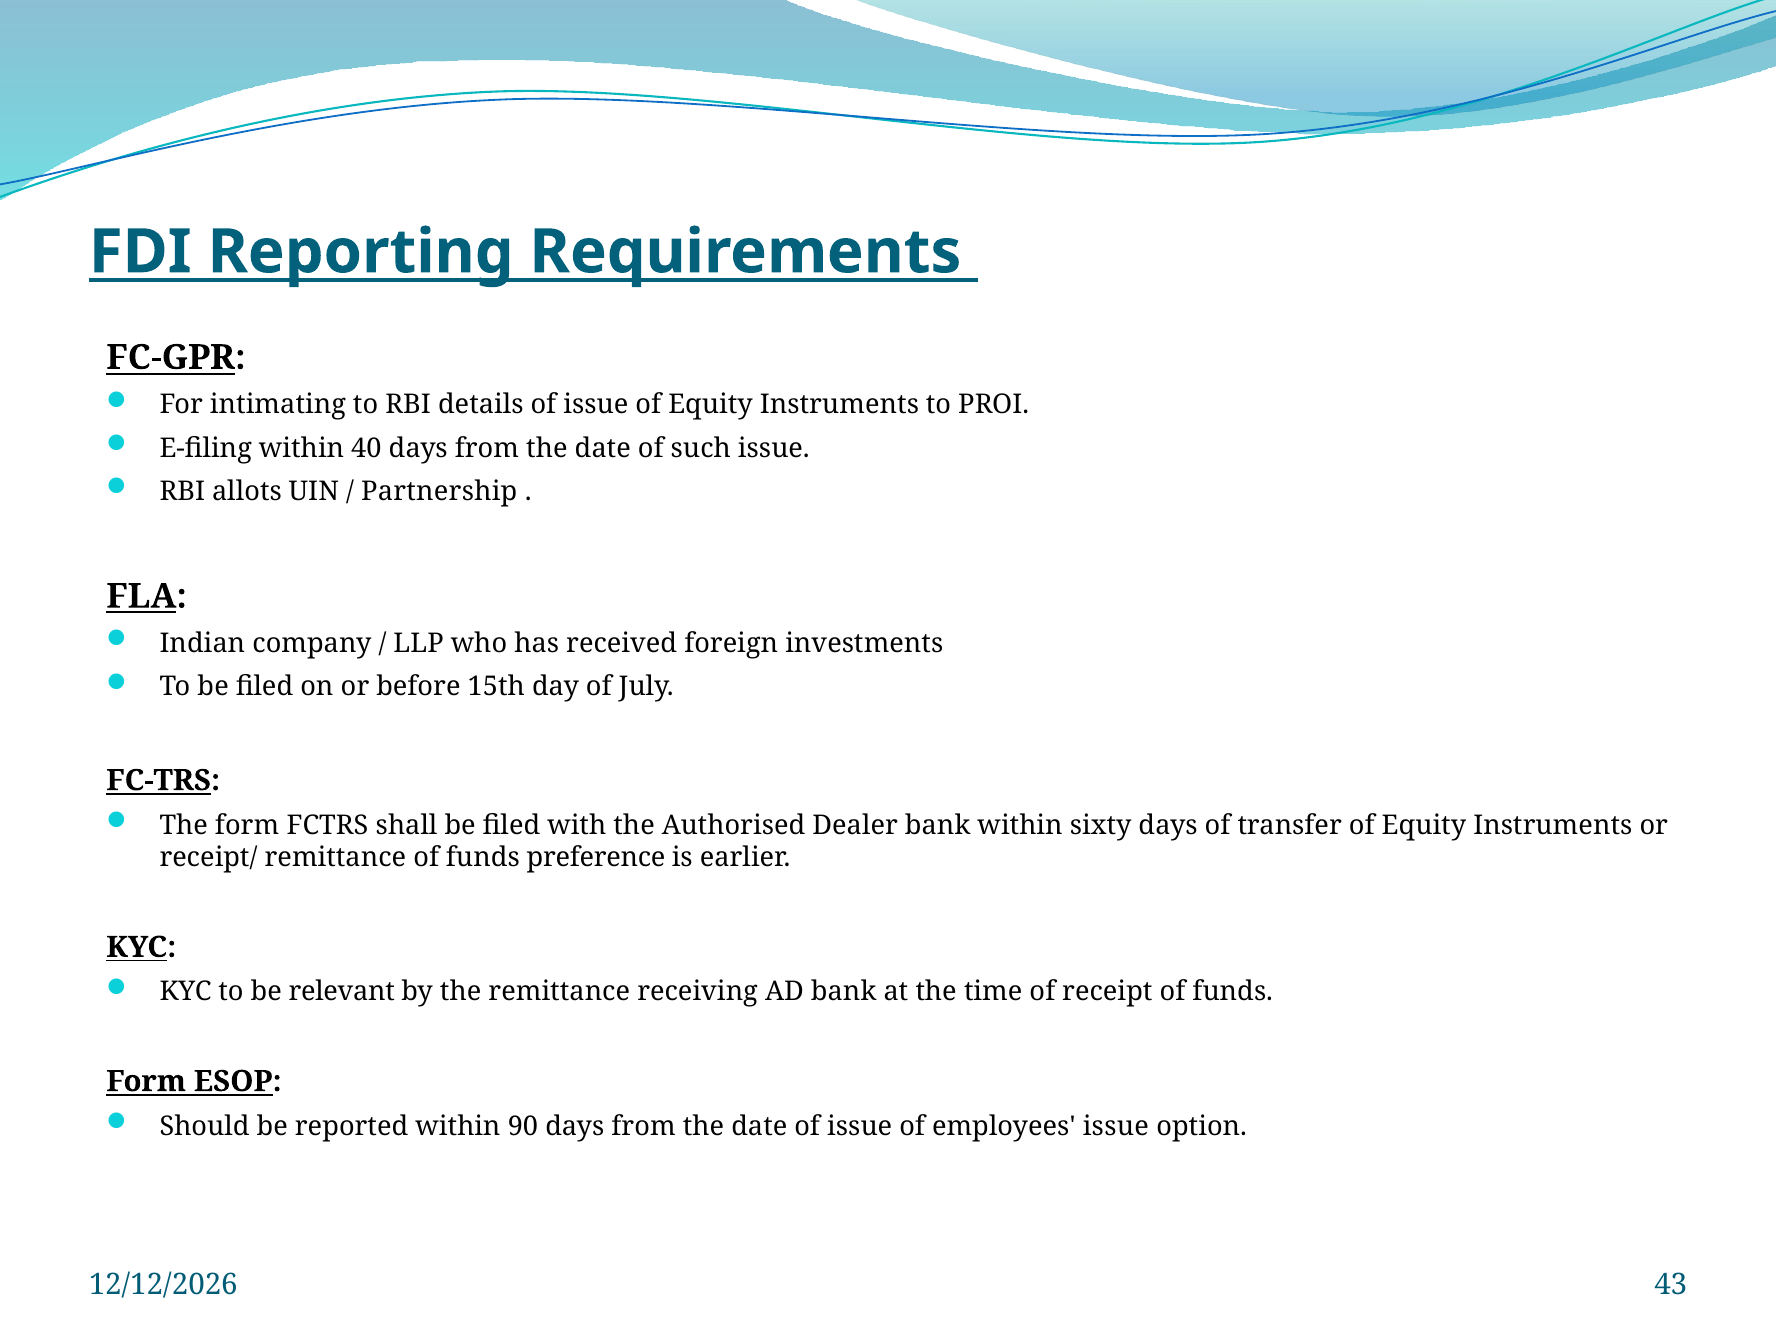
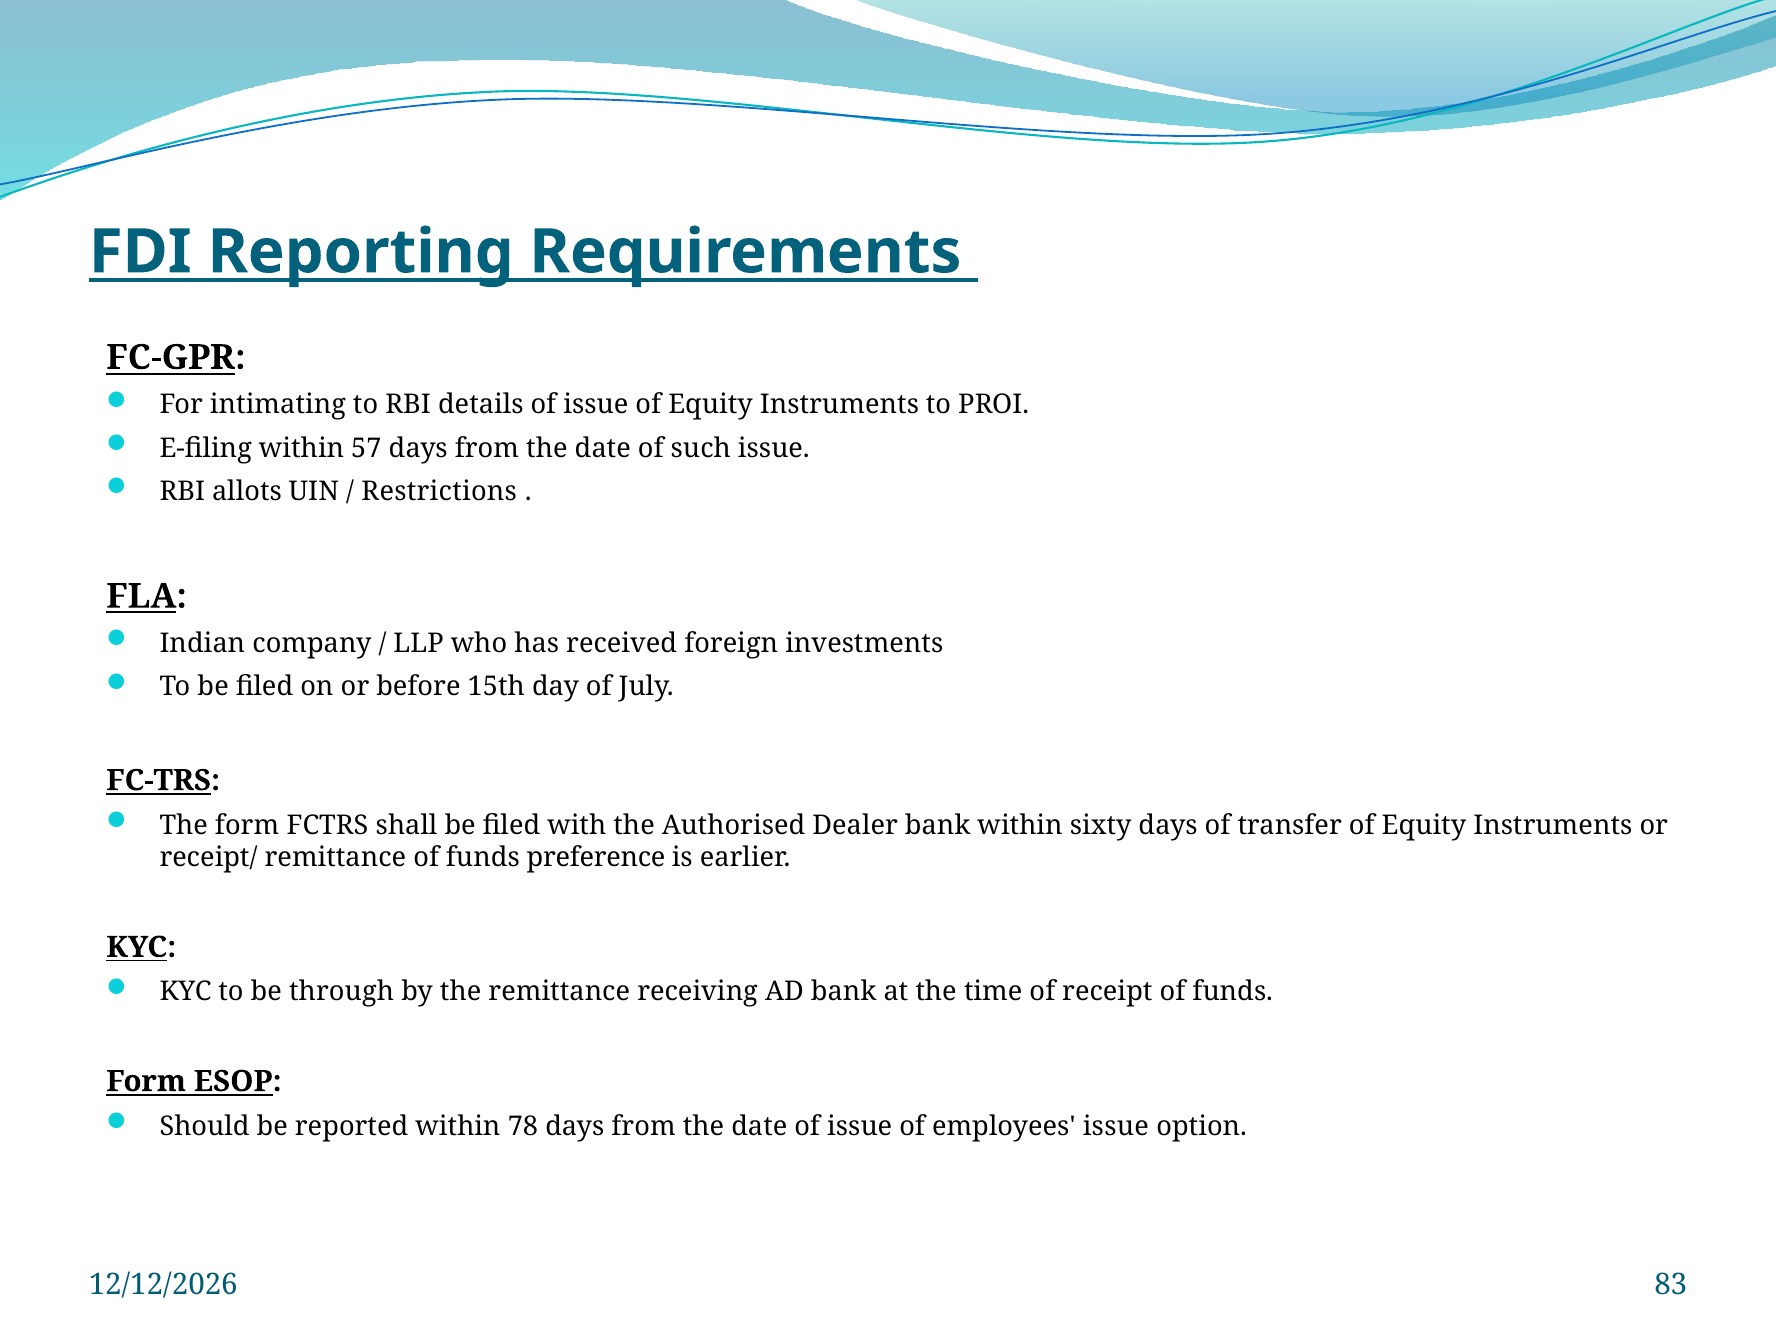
40: 40 -> 57
Partnership: Partnership -> Restrictions
relevant: relevant -> through
90: 90 -> 78
43: 43 -> 83
